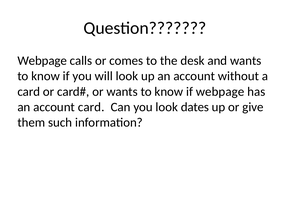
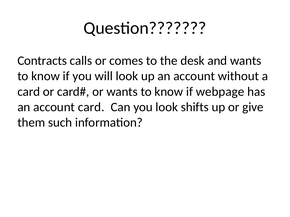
Webpage at (42, 61): Webpage -> Contracts
dates: dates -> shifts
